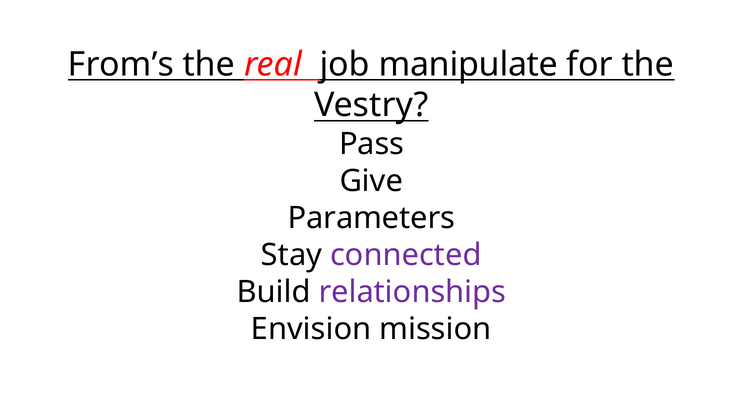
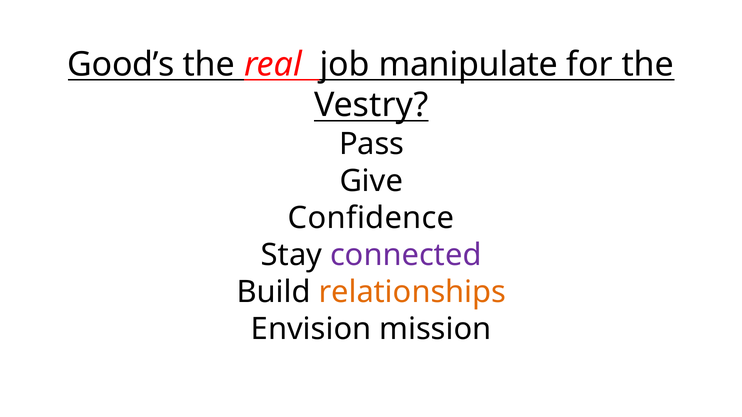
From’s: From’s -> Good’s
Parameters: Parameters -> Confidence
relationships colour: purple -> orange
